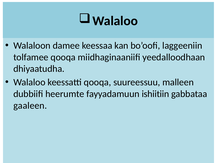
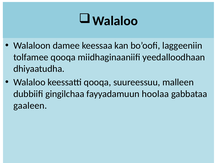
heerumte: heerumte -> gingilchaa
ishiitiin: ishiitiin -> hoolaa
